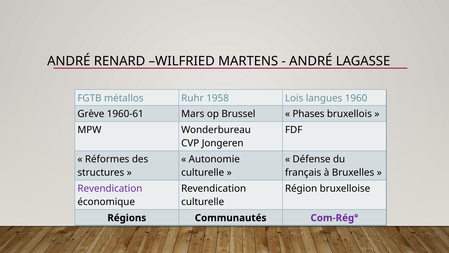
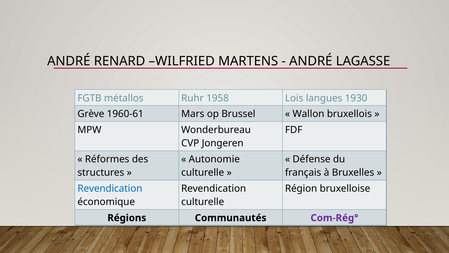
1960: 1960 -> 1930
Phases: Phases -> Wallon
Revendication at (110, 188) colour: purple -> blue
